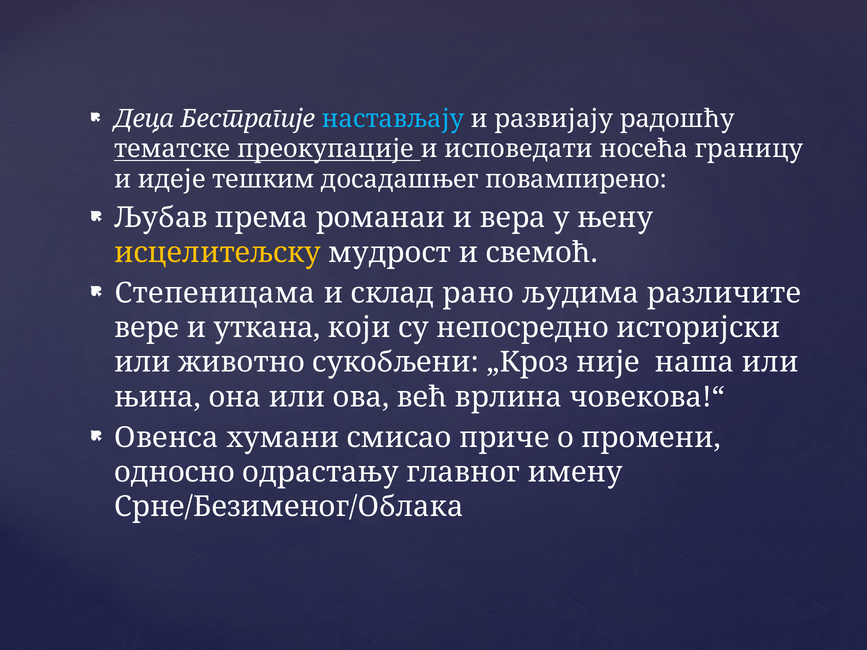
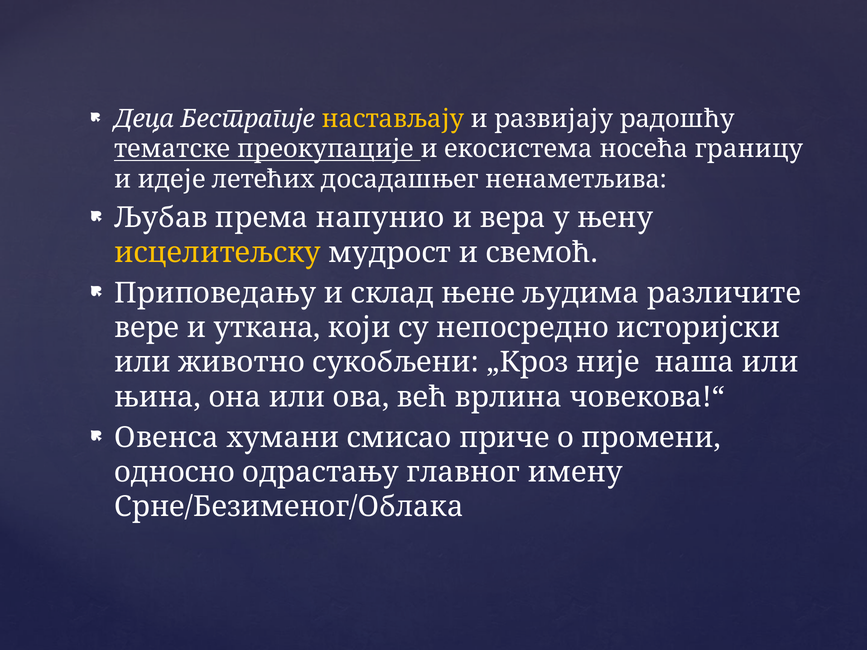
настављају colour: light blue -> yellow
исповедати: исповедати -> екосистема
тешким: тешким -> летећих
повампирено: повампирено -> ненаметљива
романаи: романаи -> напунио
Степеницама: Степеницама -> Приповедању
рано: рано -> њене
